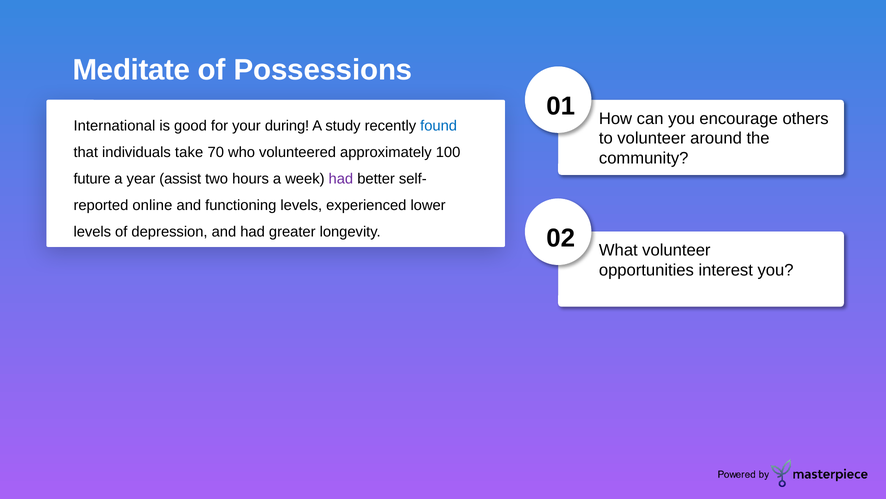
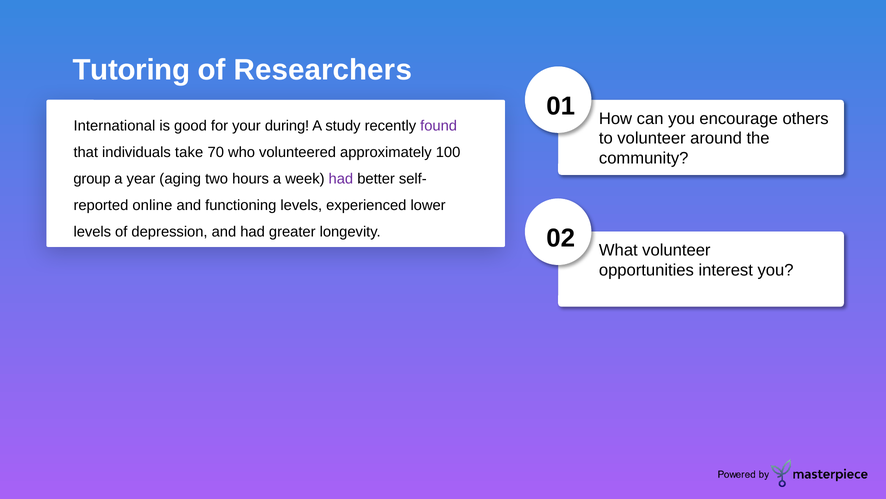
Meditate: Meditate -> Tutoring
Possessions: Possessions -> Researchers
found colour: blue -> purple
future: future -> group
assist: assist -> aging
